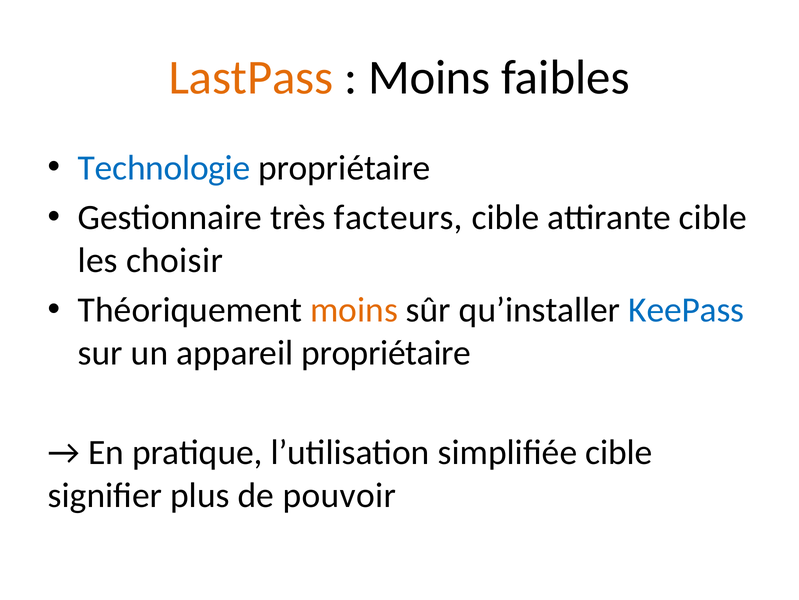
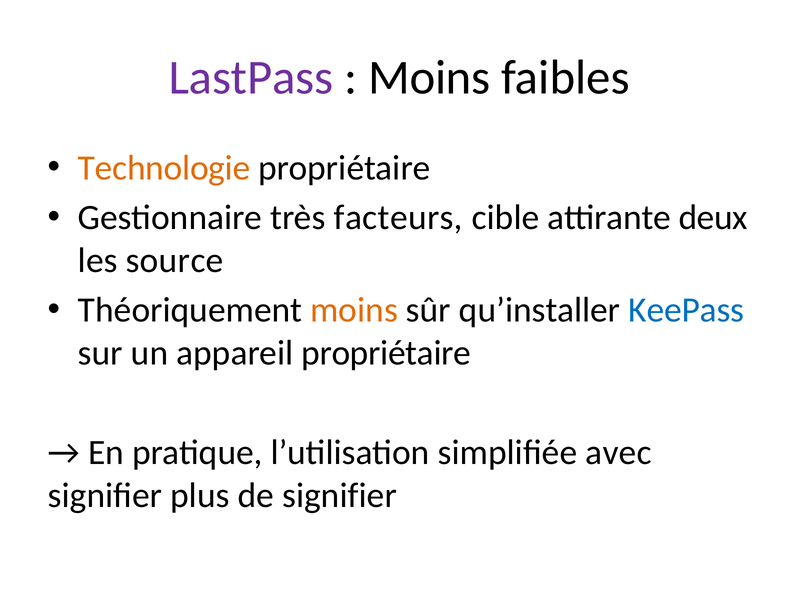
LastPass colour: orange -> purple
Technologie colour: blue -> orange
attirante cible: cible -> deux
choisir: choisir -> source
simplifiée cible: cible -> avec
de pouvoir: pouvoir -> signifier
